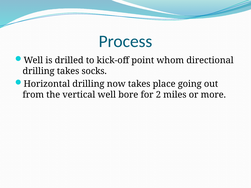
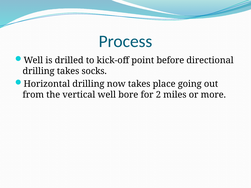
whom: whom -> before
